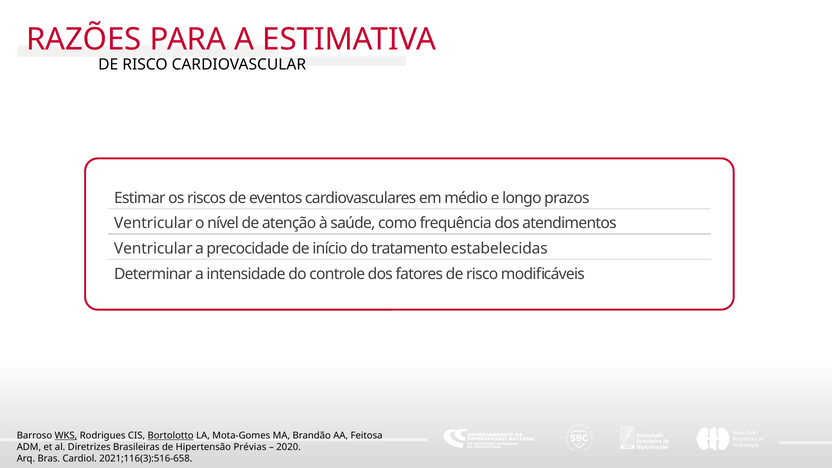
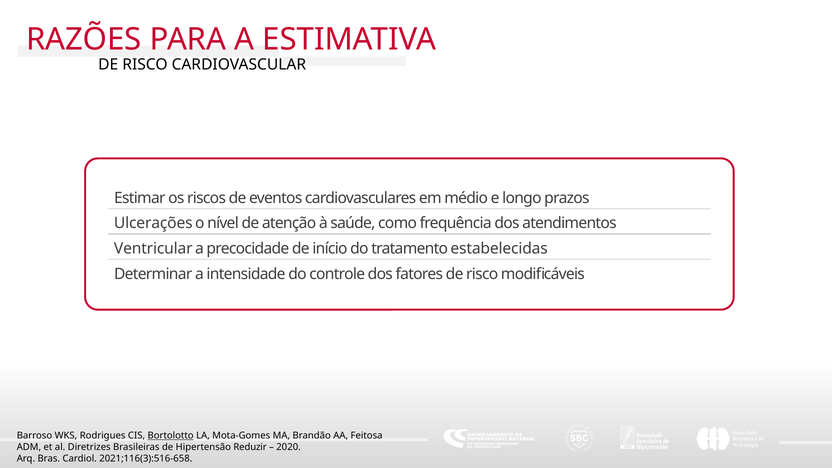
Ventricular at (153, 223): Ventricular -> Ulcerações
WKS underline: present -> none
Prévias: Prévias -> Reduzir
